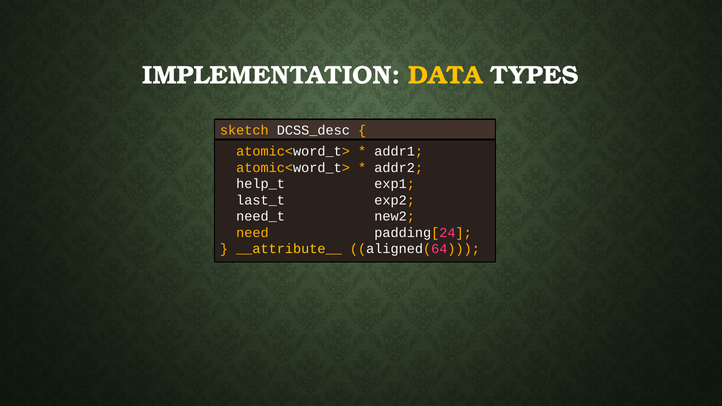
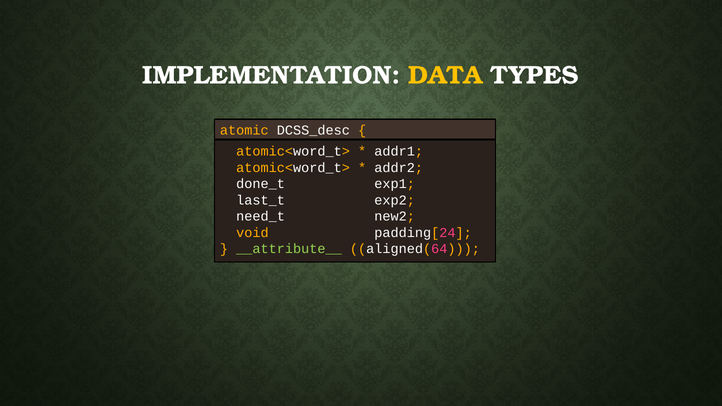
sketch: sketch -> atomic
help_t: help_t -> done_t
need: need -> void
__attribute__ colour: yellow -> light green
